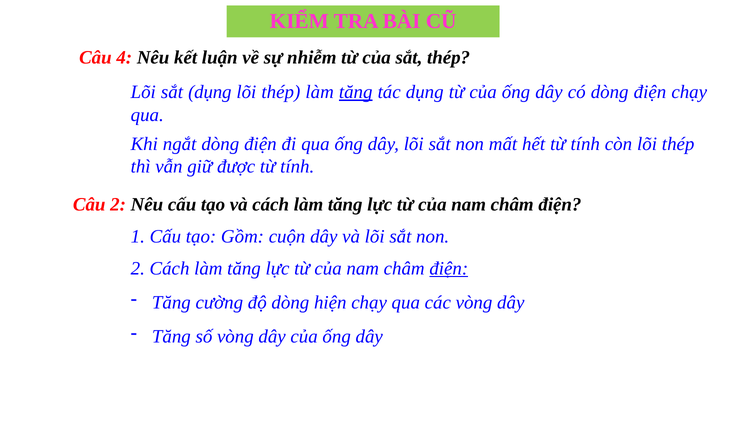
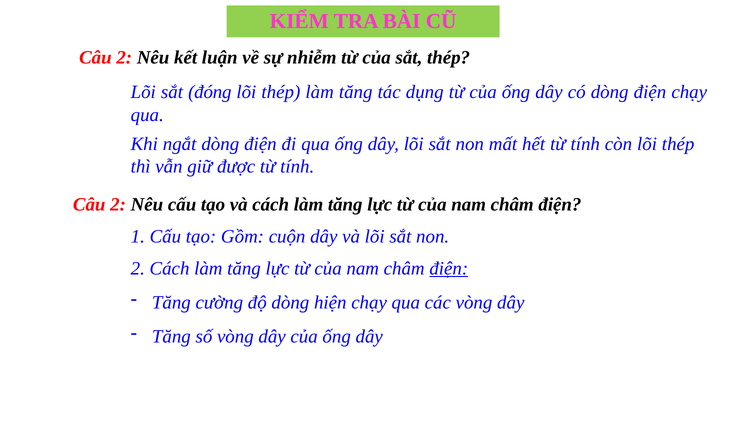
4 at (124, 57): 4 -> 2
sắt dụng: dụng -> đóng
tăng at (356, 92) underline: present -> none
